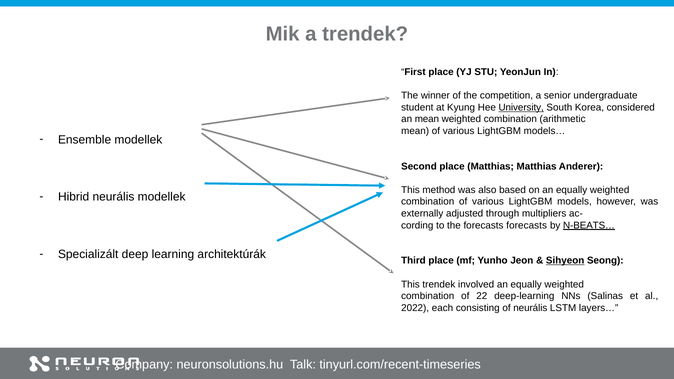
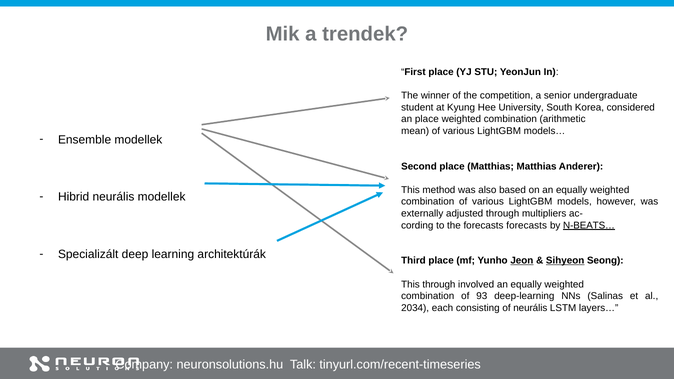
University underline: present -> none
an mean: mean -> place
Jeon underline: none -> present
This trendek: trendek -> through
22: 22 -> 93
2022: 2022 -> 2034
